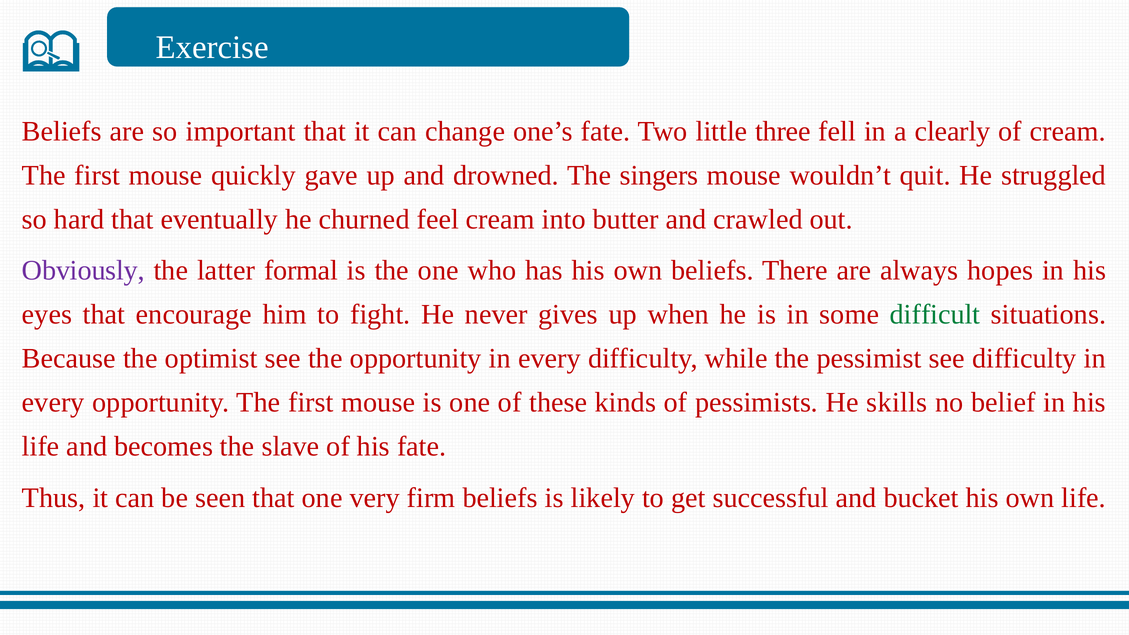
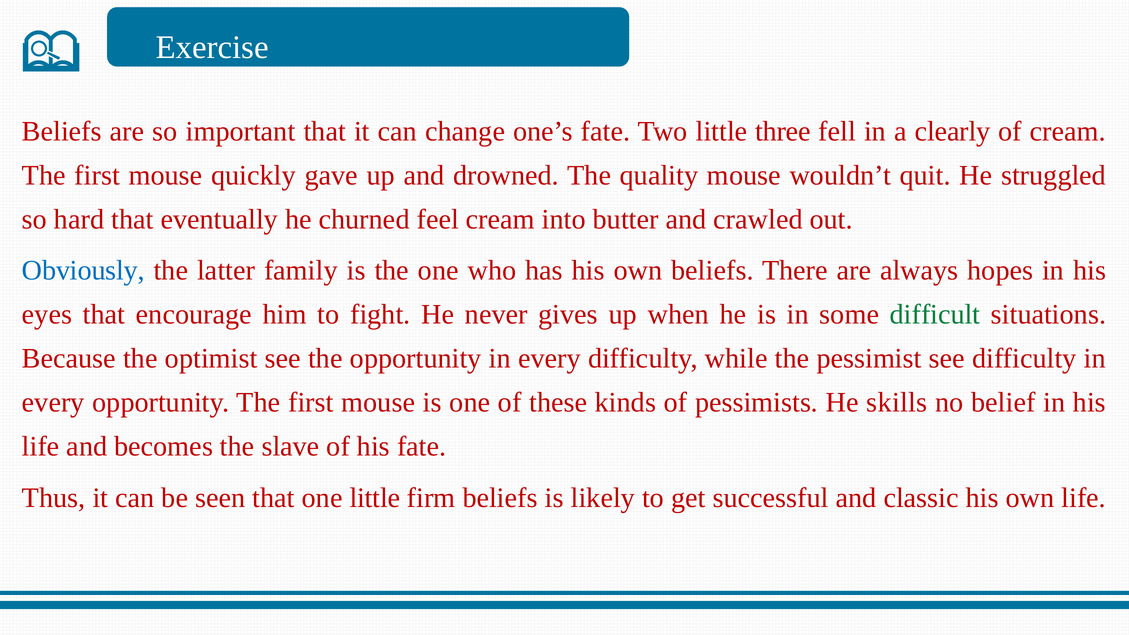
singers: singers -> quality
Obviously colour: purple -> blue
formal: formal -> family
one very: very -> little
bucket: bucket -> classic
